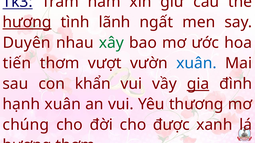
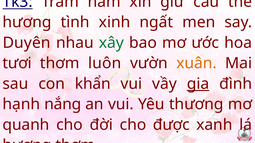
hương at (27, 22) underline: present -> none
lãnh: lãnh -> xinh
tiến: tiến -> tươi
vượt: vượt -> luôn
xuân at (196, 63) colour: blue -> orange
hạnh xuân: xuân -> nắng
chúng: chúng -> quanh
